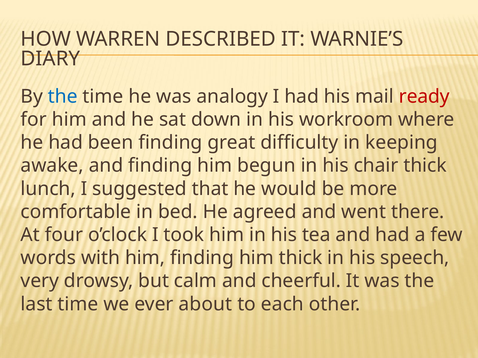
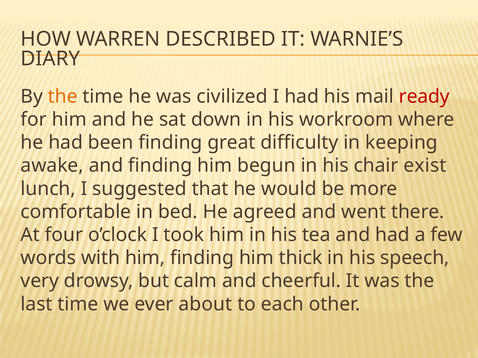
the at (63, 96) colour: blue -> orange
analogy: analogy -> civilized
chair thick: thick -> exist
